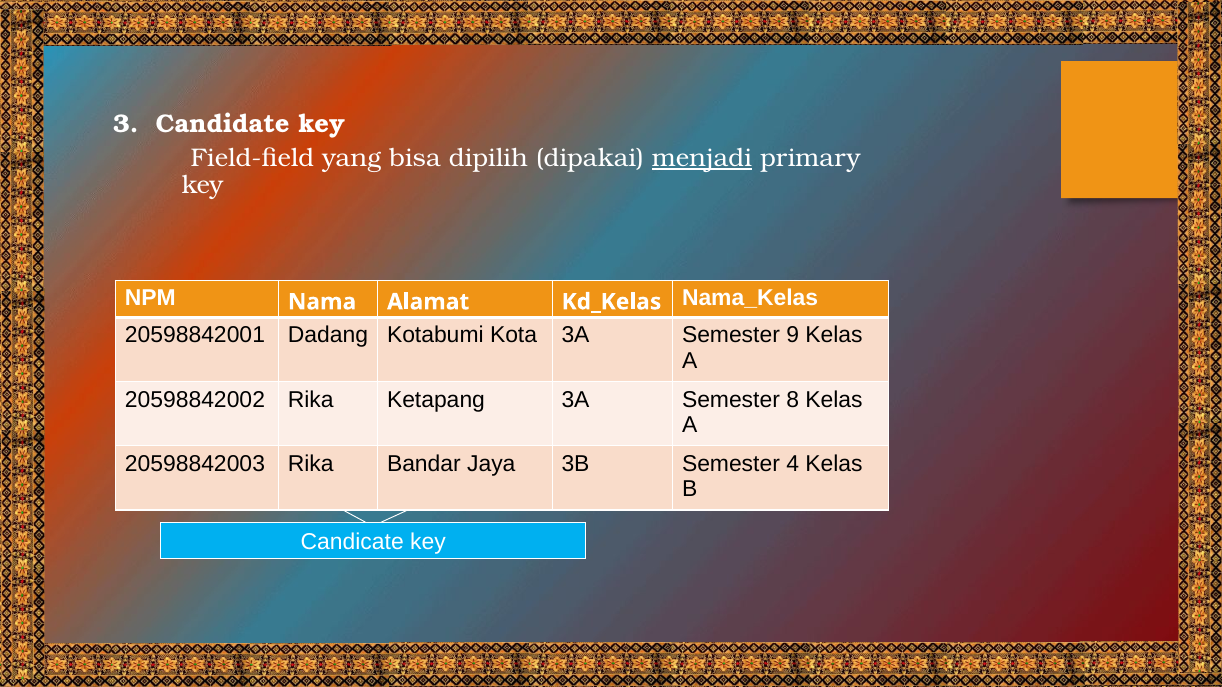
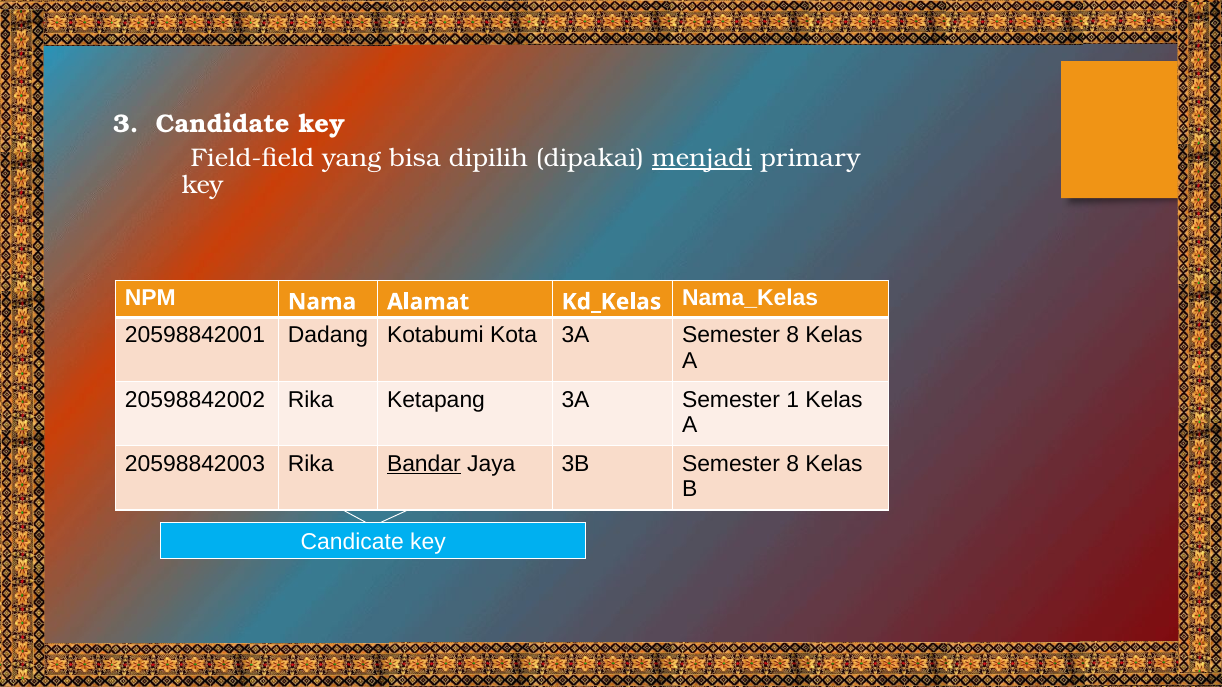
3A Semester 9: 9 -> 8
8: 8 -> 1
Bandar underline: none -> present
3B Semester 4: 4 -> 8
